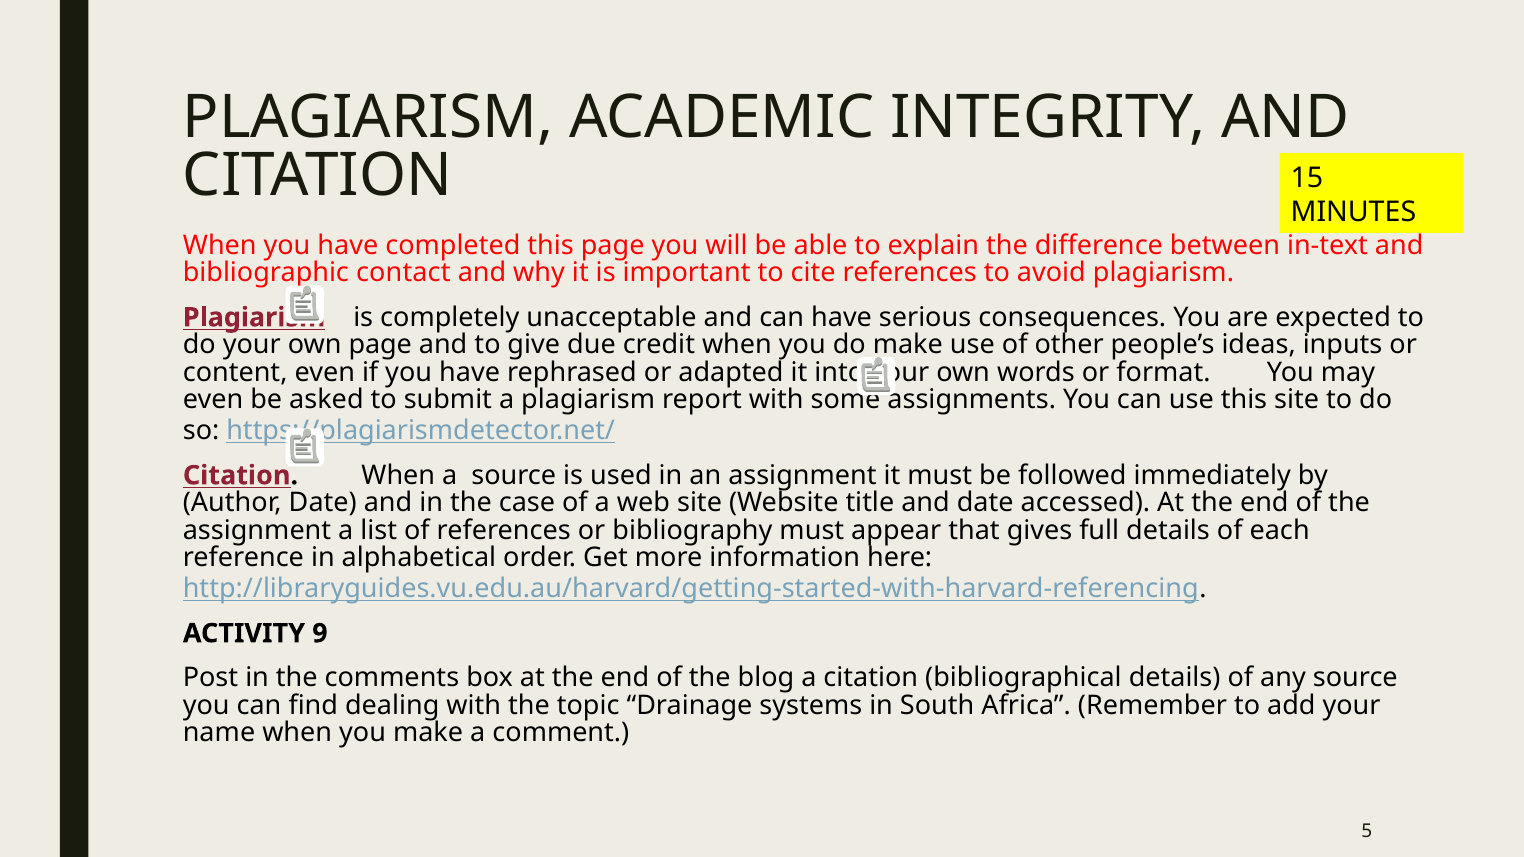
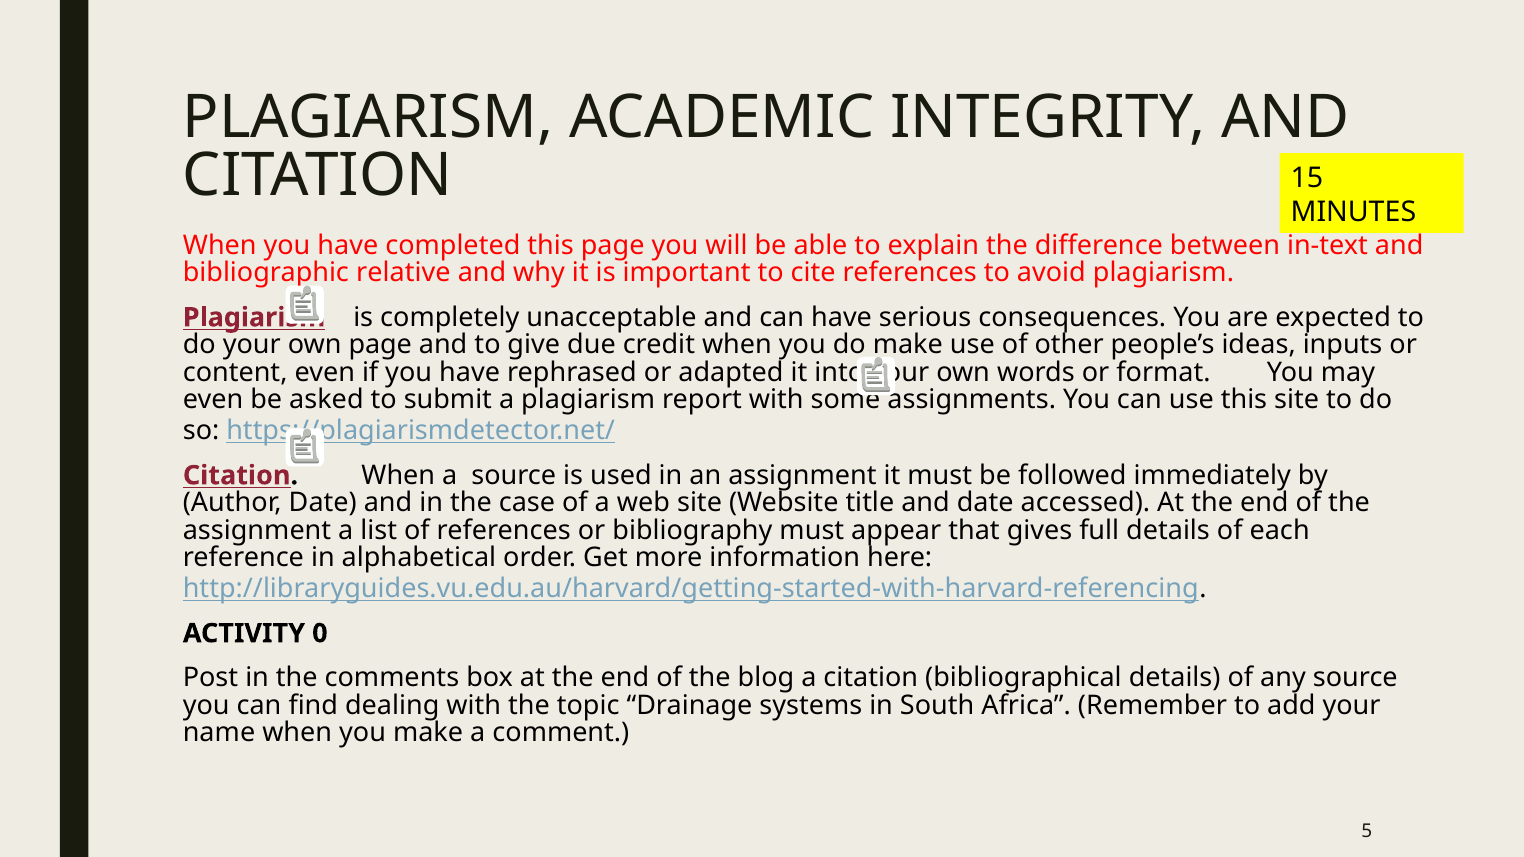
contact: contact -> relative
9: 9 -> 0
